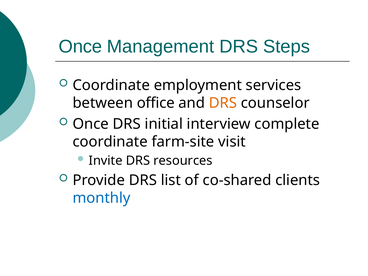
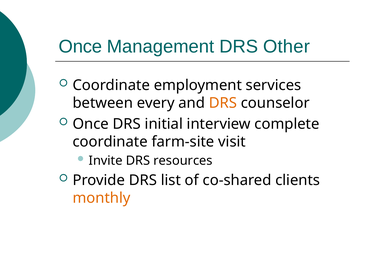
Steps: Steps -> Other
office: office -> every
monthly colour: blue -> orange
